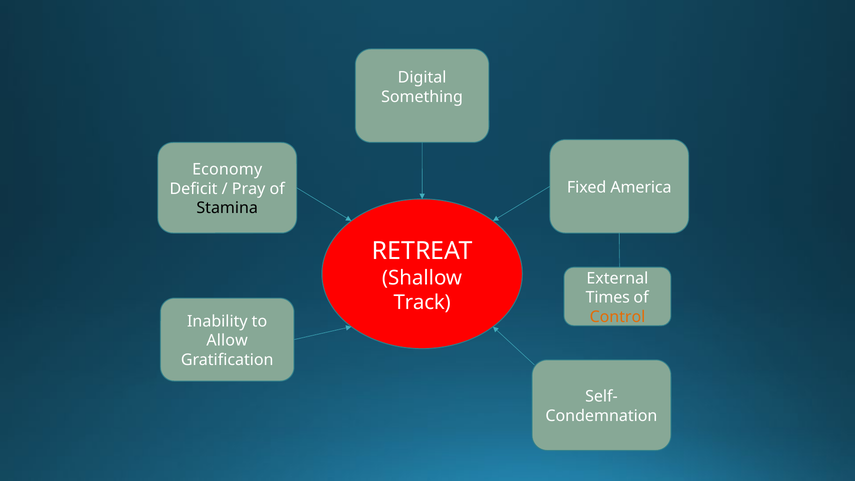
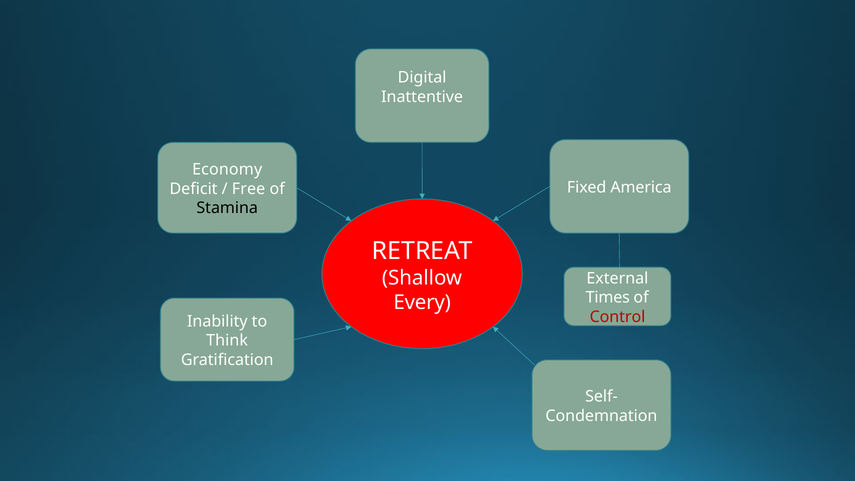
Something: Something -> Inattentive
Pray: Pray -> Free
Track: Track -> Every
Control colour: orange -> red
Allow: Allow -> Think
